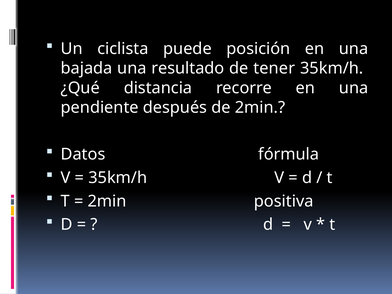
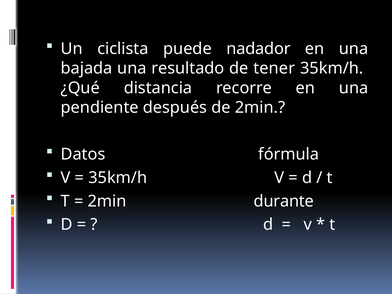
posición: posición -> nadador
positiva: positiva -> durante
